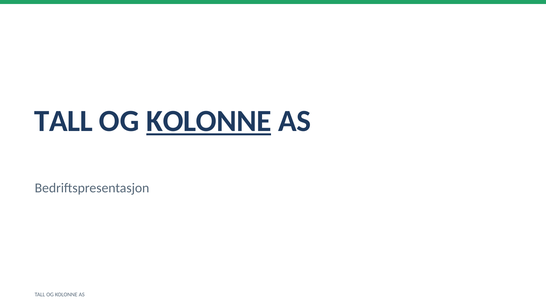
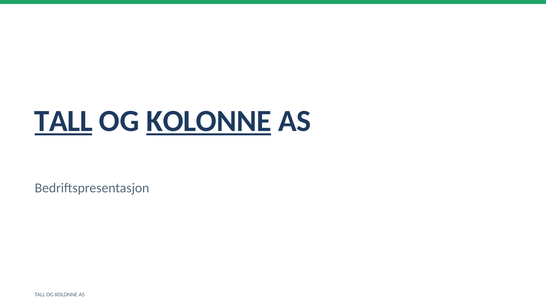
TALL at (64, 121) underline: none -> present
